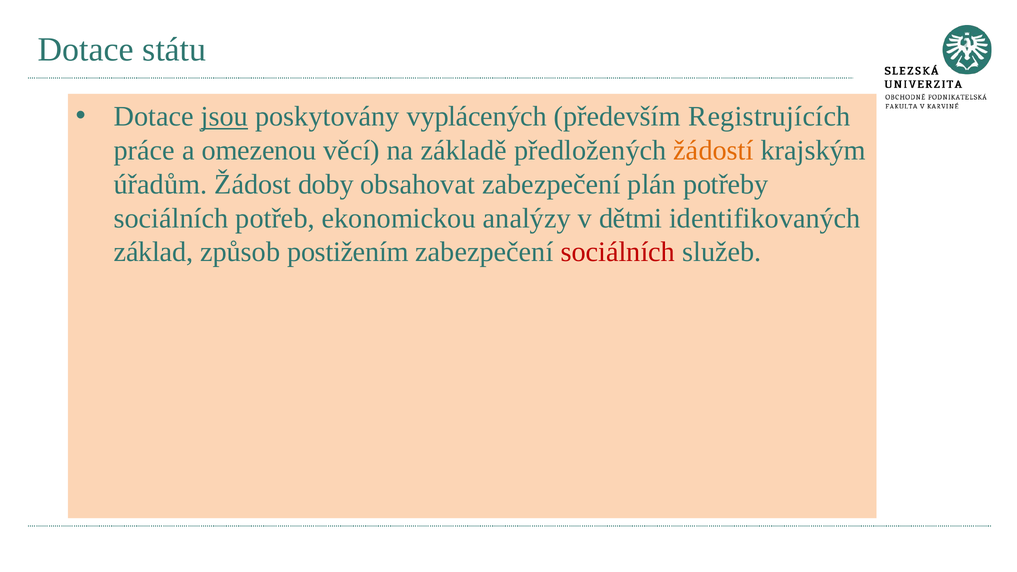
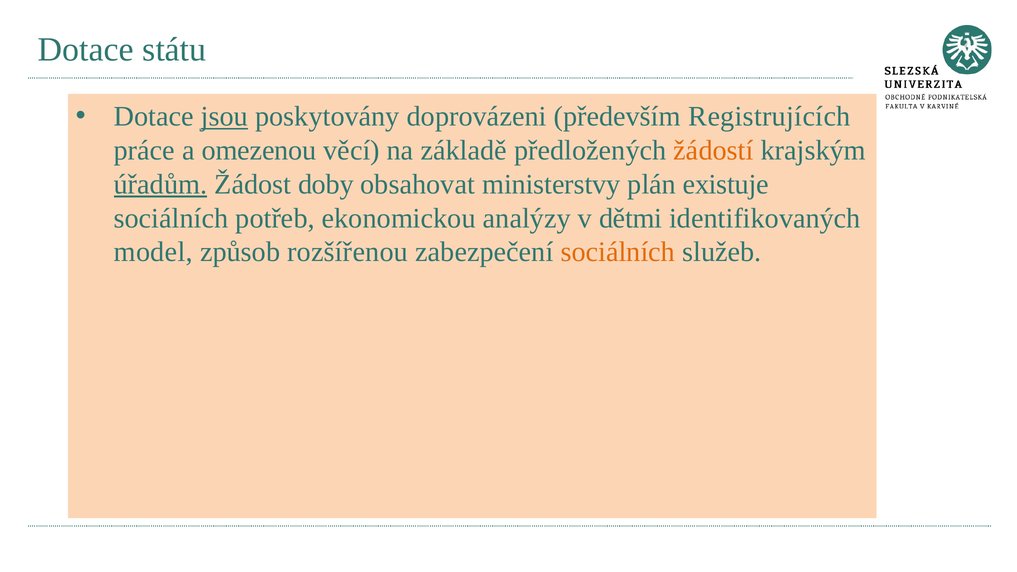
vyplácených: vyplácených -> doprovázeni
úřadům underline: none -> present
obsahovat zabezpečení: zabezpečení -> ministerstvy
potřeby: potřeby -> existuje
základ: základ -> model
postižením: postižením -> rozšířenou
sociálních at (618, 252) colour: red -> orange
